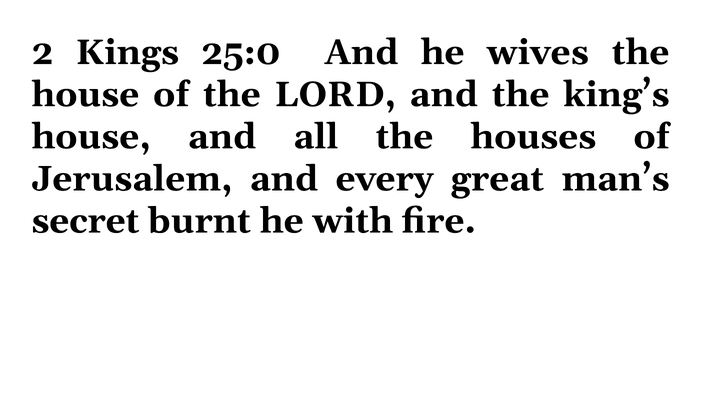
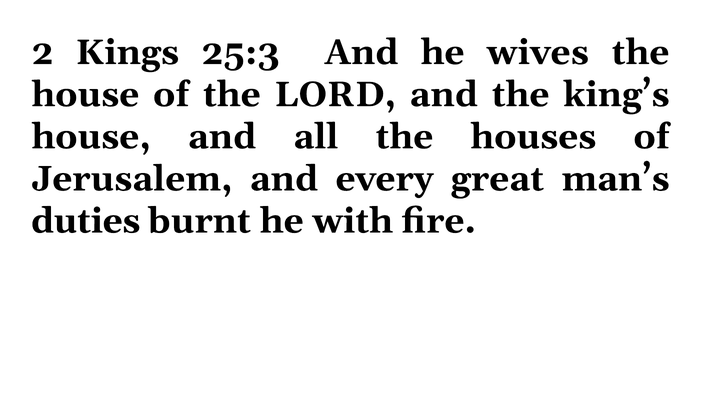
25:0: 25:0 -> 25:3
secret: secret -> duties
